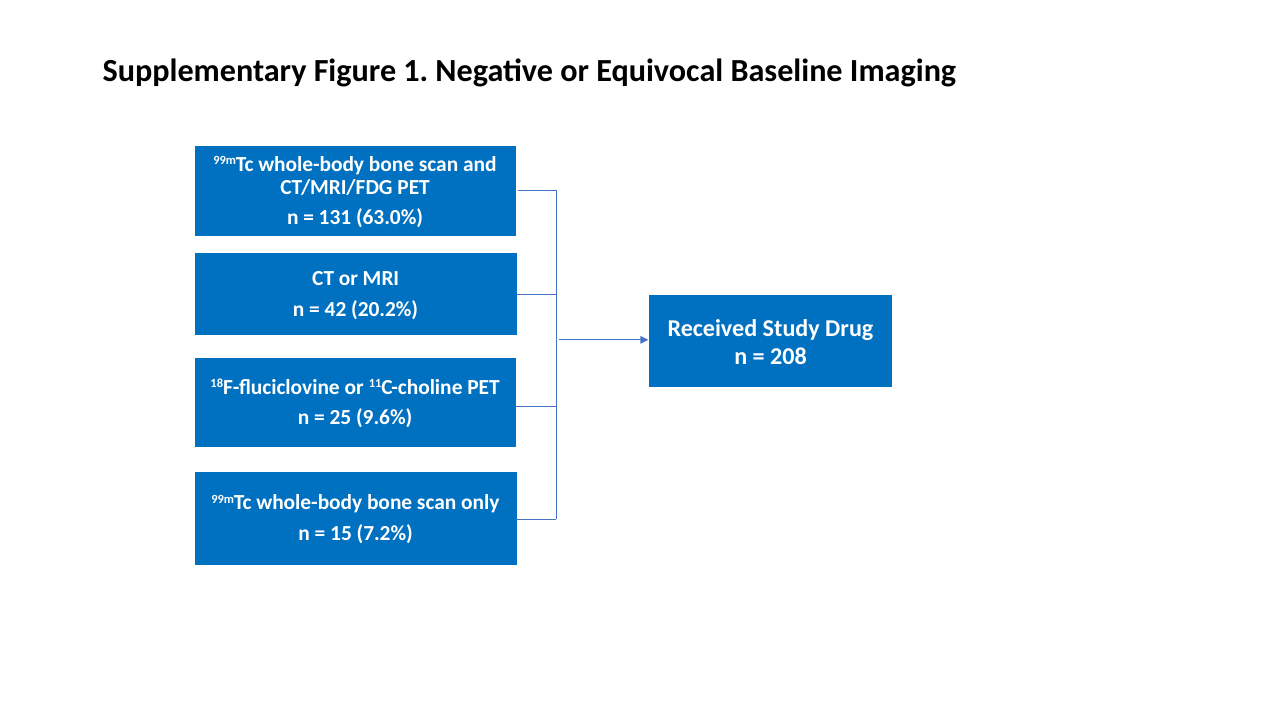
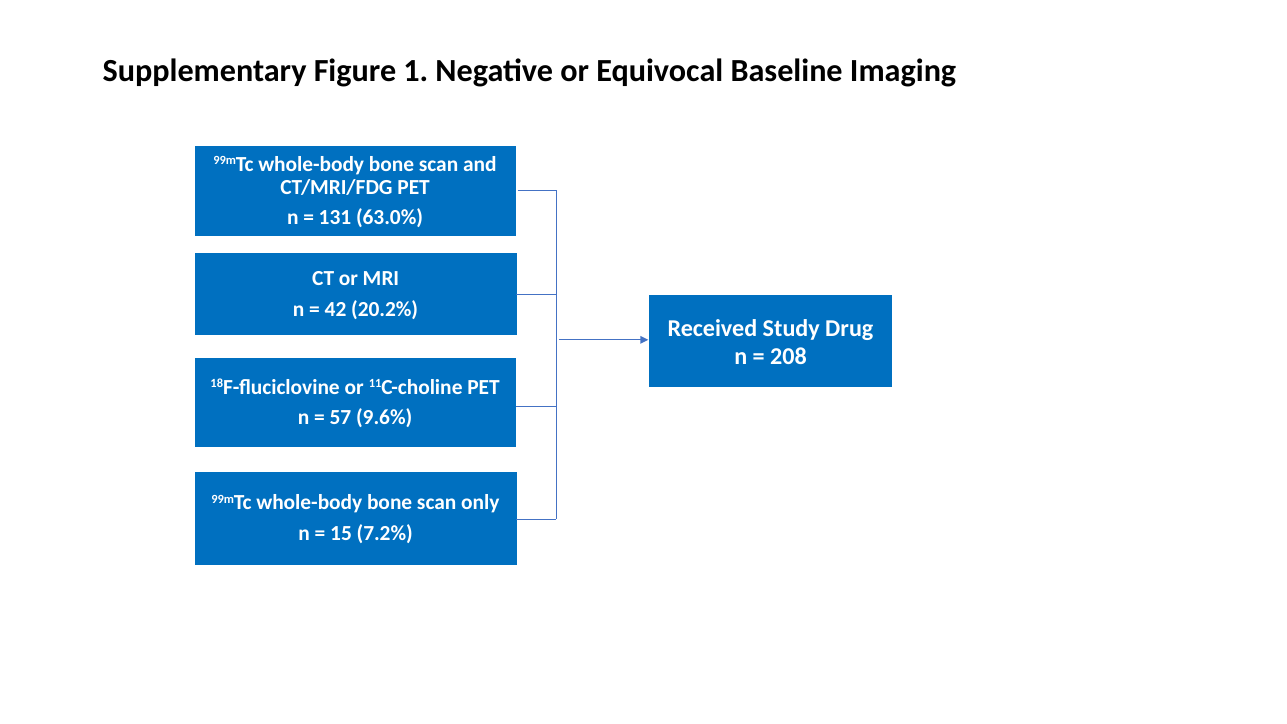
25: 25 -> 57
